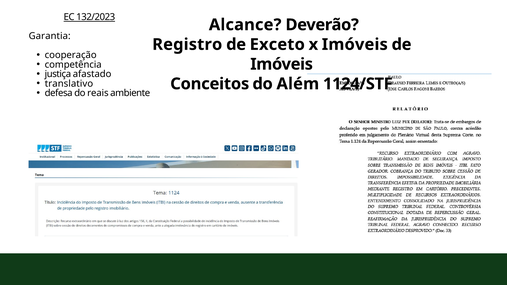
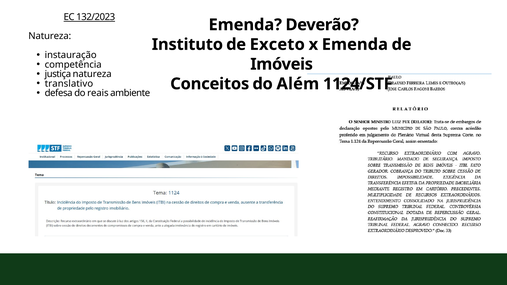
Alcance at (245, 25): Alcance -> Emenda
Garantia at (50, 36): Garantia -> Natureza
Registro: Registro -> Instituto
x Imóveis: Imóveis -> Emenda
cooperação: cooperação -> instauração
justiça afastado: afastado -> natureza
